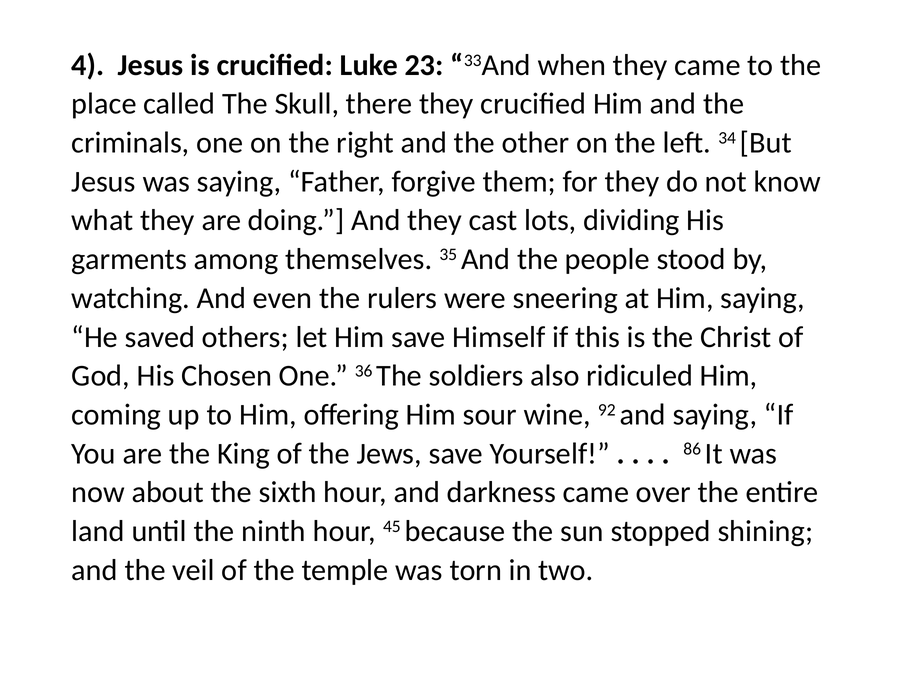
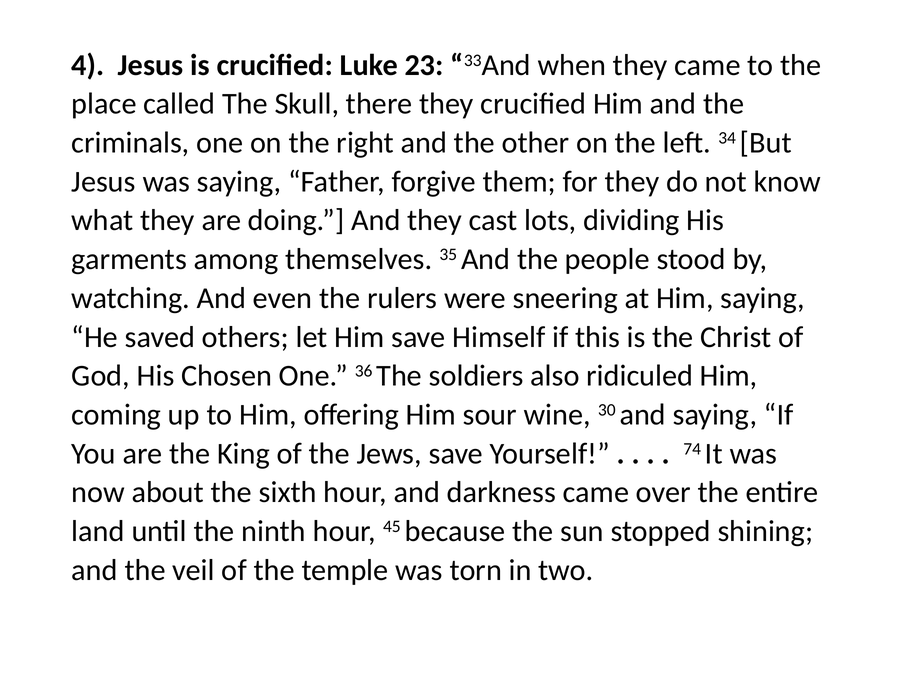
92: 92 -> 30
86: 86 -> 74
